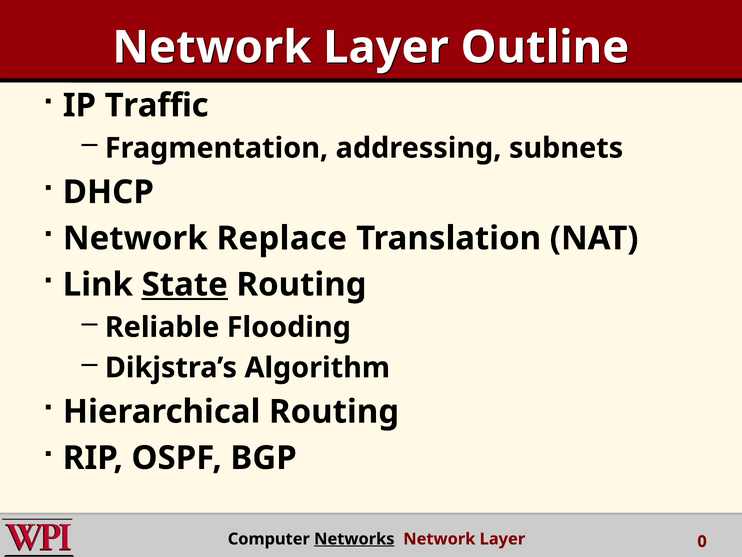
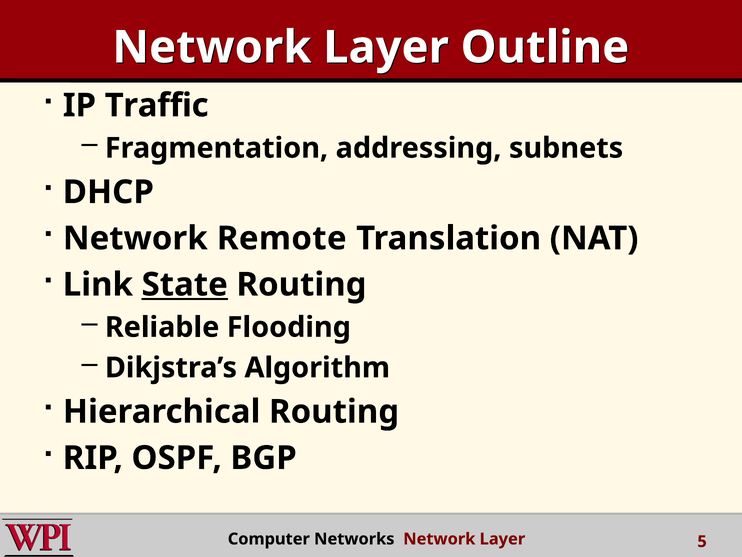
Replace: Replace -> Remote
Networks underline: present -> none
0: 0 -> 5
